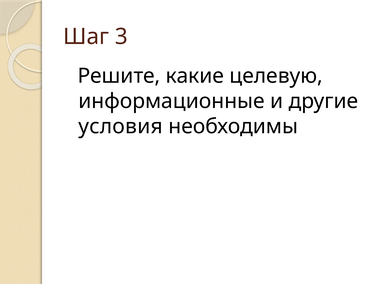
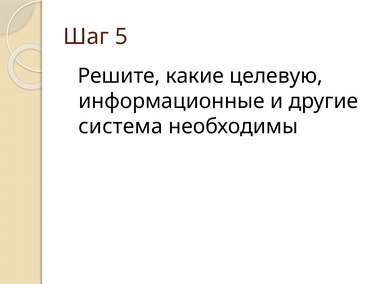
3: 3 -> 5
условия: условия -> система
